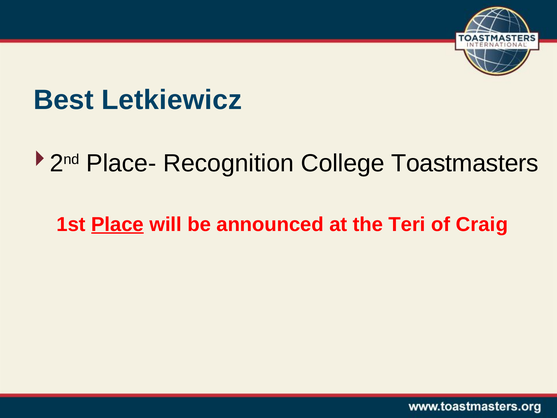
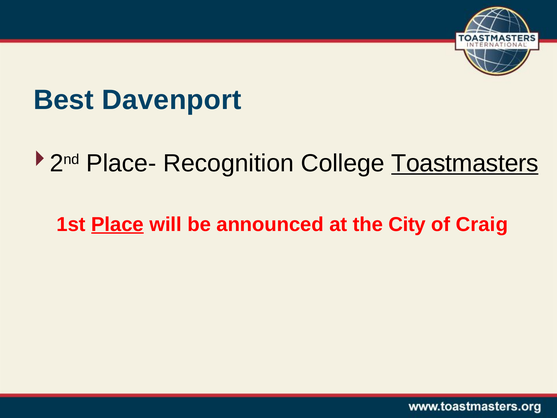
Letkiewicz: Letkiewicz -> Davenport
Toastmasters underline: none -> present
Teri: Teri -> City
